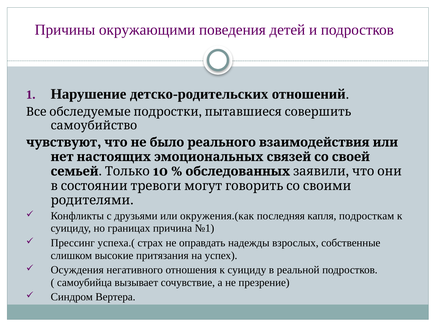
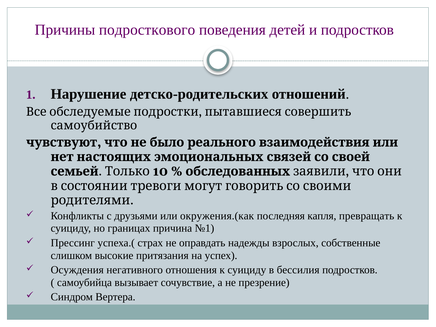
окружающими: окружающими -> подросткового
подросткам: подросткам -> превращать
реальной: реальной -> бессилия
